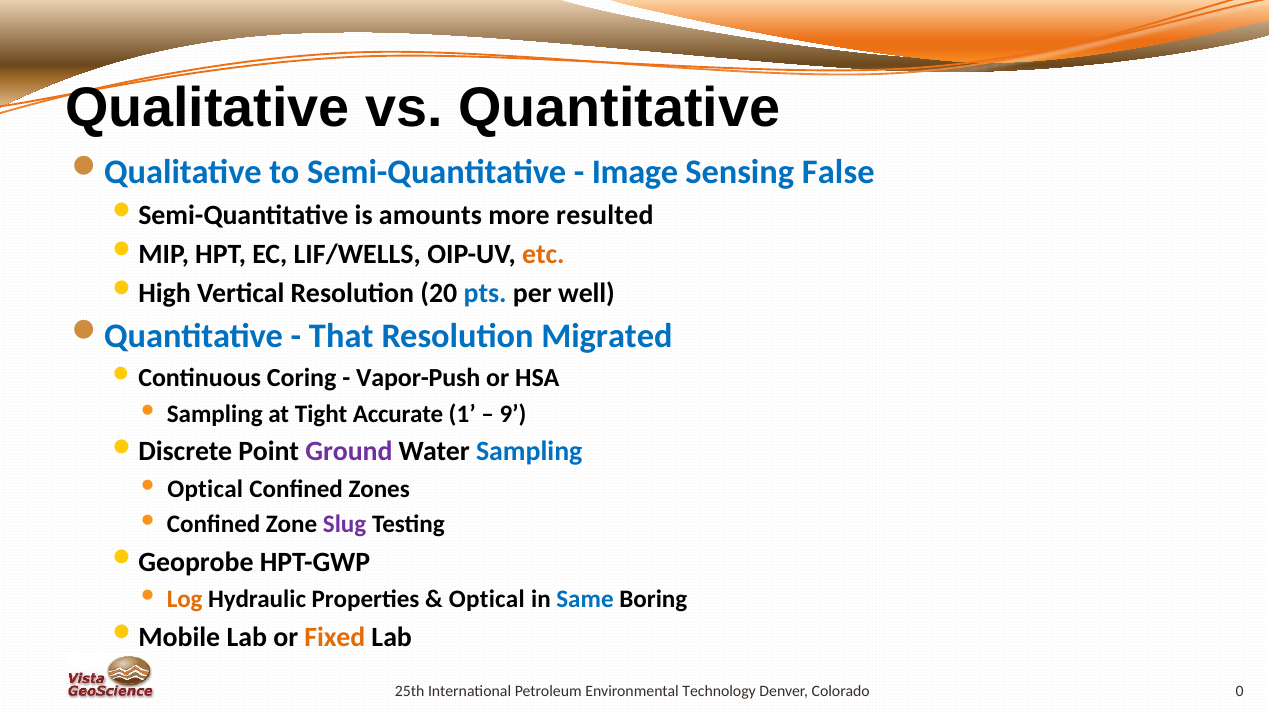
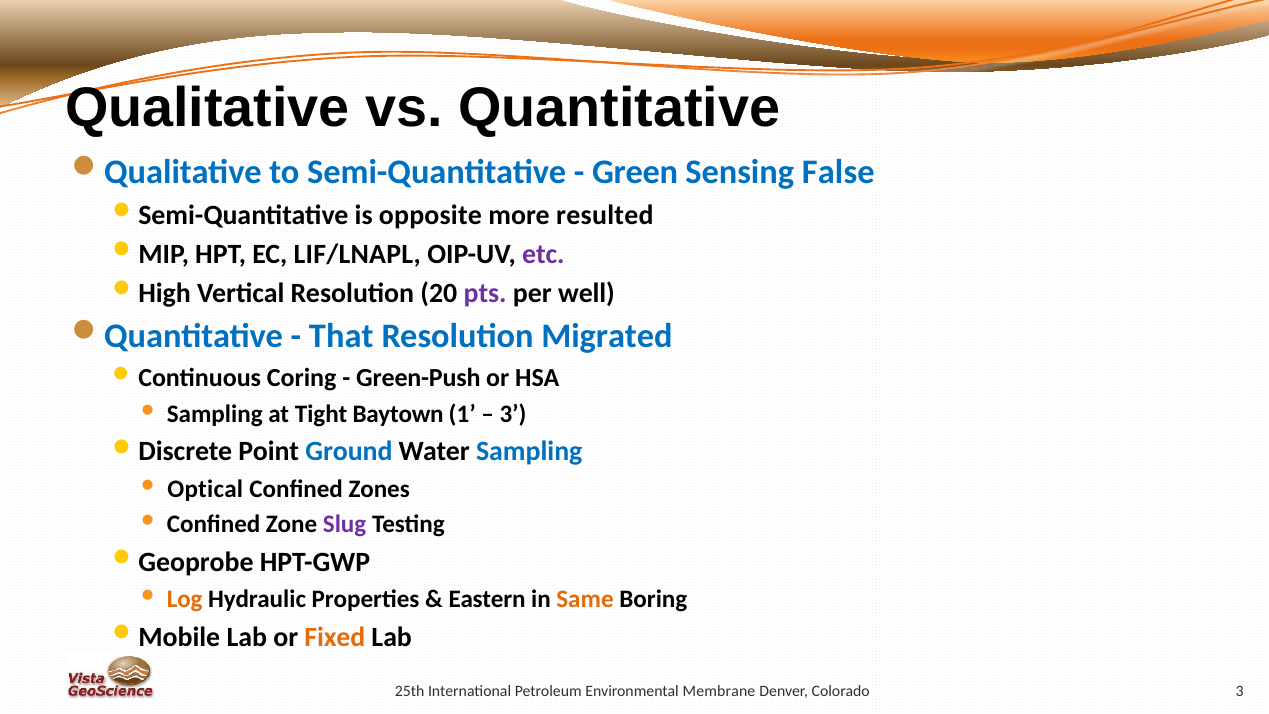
Image: Image -> Green
amounts: amounts -> opposite
LIF/WELLS: LIF/WELLS -> LIF/LNAPL
etc colour: orange -> purple
pts colour: blue -> purple
Vapor-Push: Vapor-Push -> Green-Push
Accurate: Accurate -> Baytown
9 at (513, 414): 9 -> 3
Ground colour: purple -> blue
Optical at (487, 599): Optical -> Eastern
Same colour: blue -> orange
Technology: Technology -> Membrane
Colorado 0: 0 -> 3
